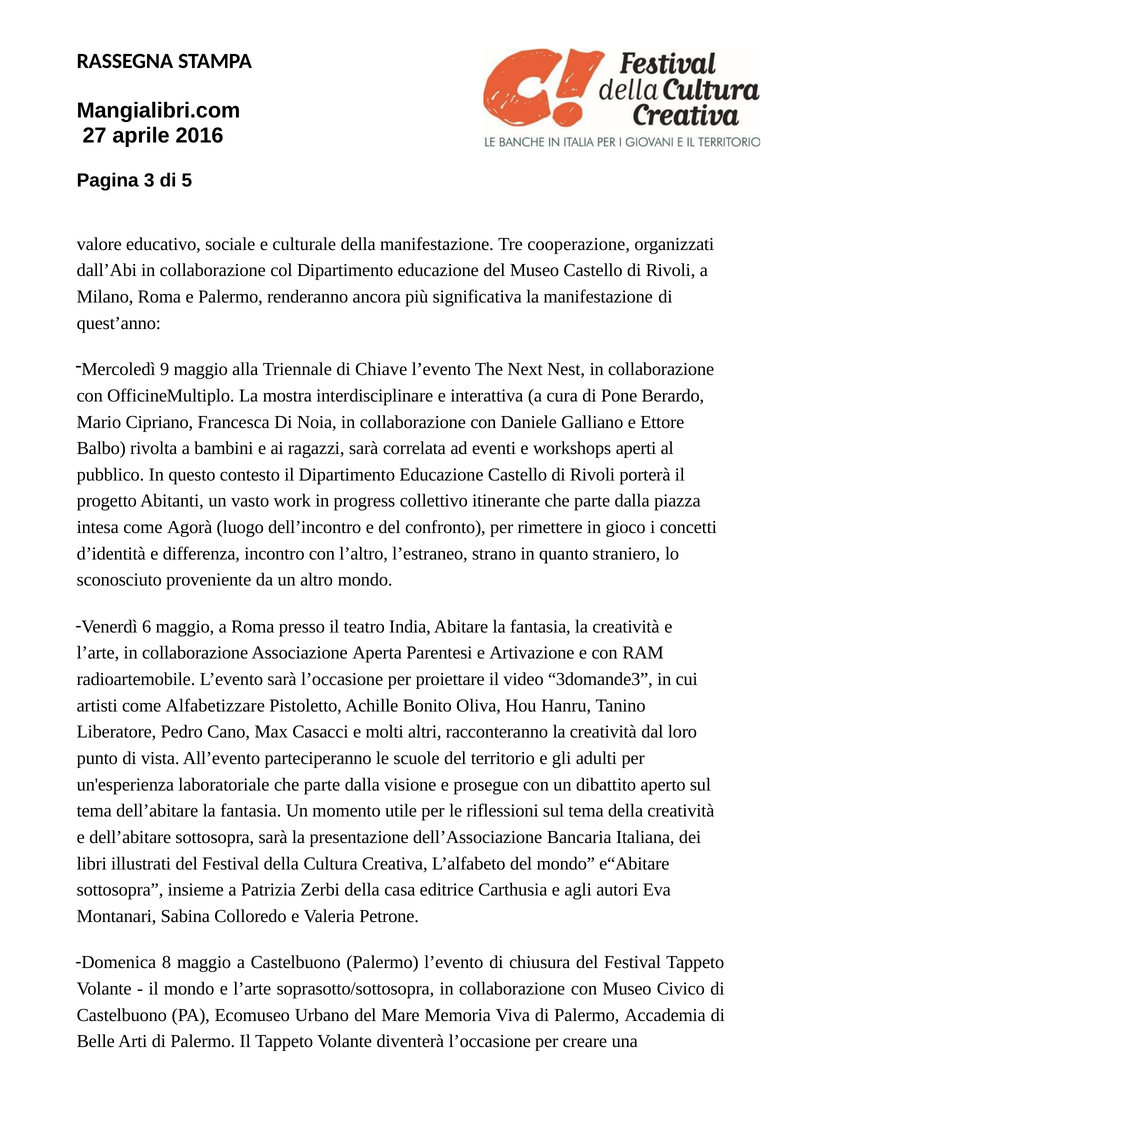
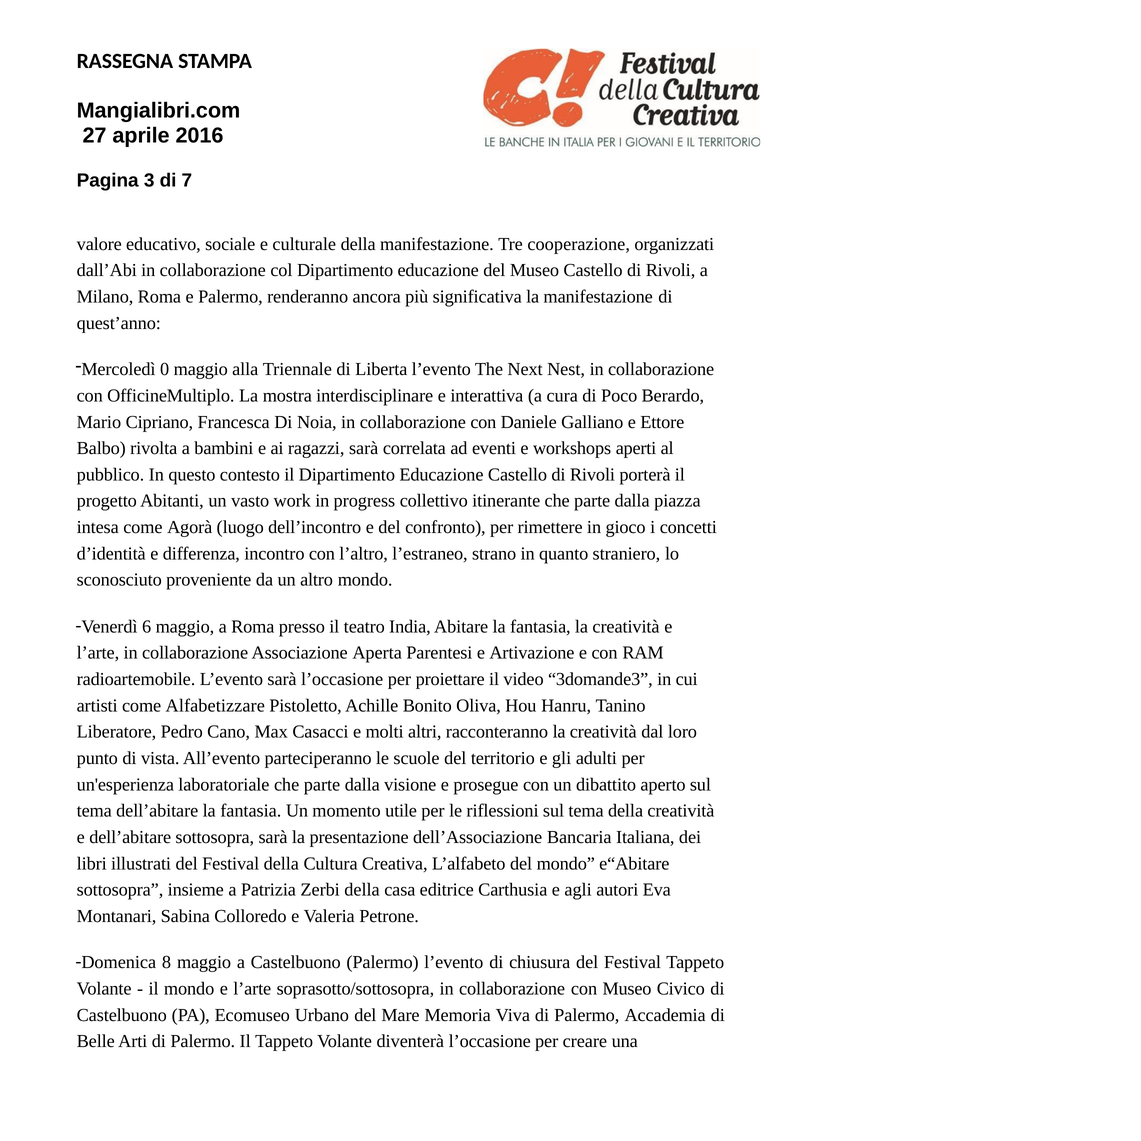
5: 5 -> 7
9: 9 -> 0
Chiave: Chiave -> Liberta
Pone: Pone -> Poco
